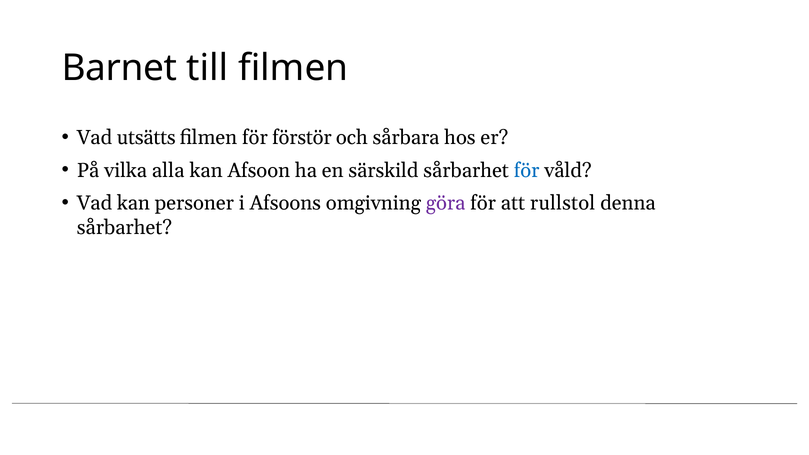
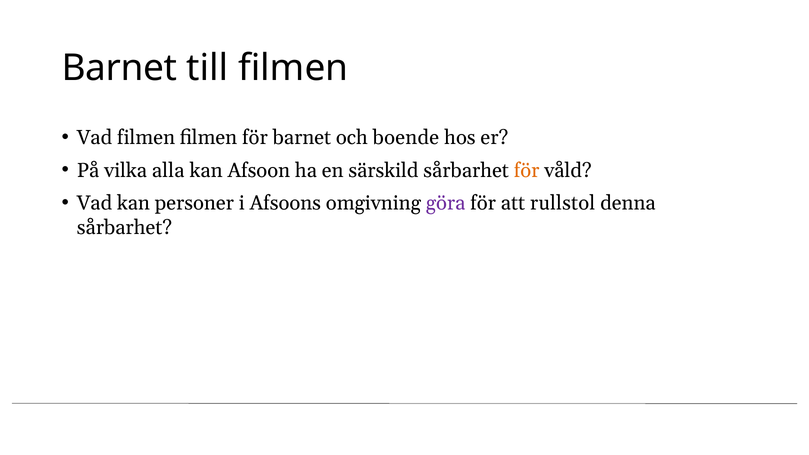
Vad utsätts: utsätts -> filmen
för förstör: förstör -> barnet
sårbara: sårbara -> boende
för at (527, 170) colour: blue -> orange
